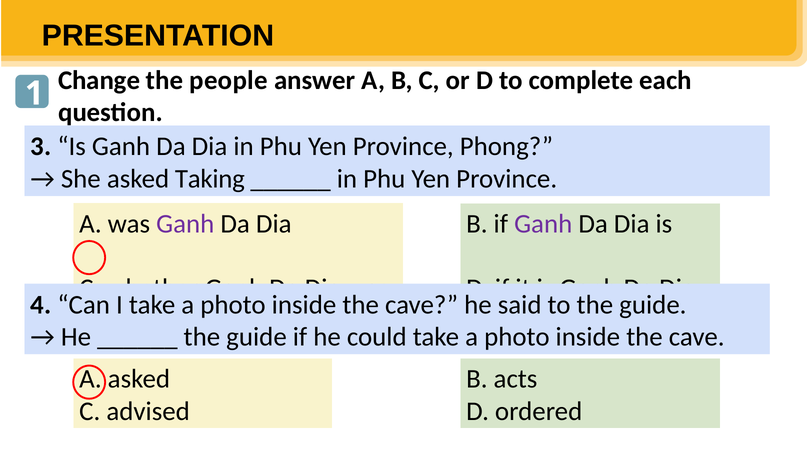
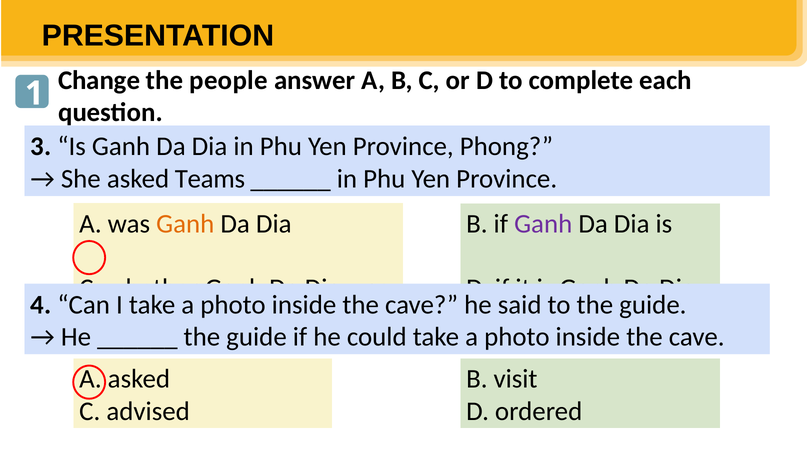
Taking: Taking -> Teams
Ganh at (185, 224) colour: purple -> orange
acts: acts -> visit
